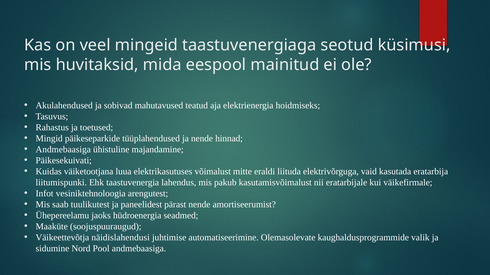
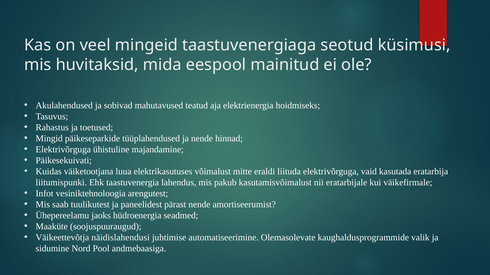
Andmebaasiga at (63, 150): Andmebaasiga -> Elektrivõrguga
